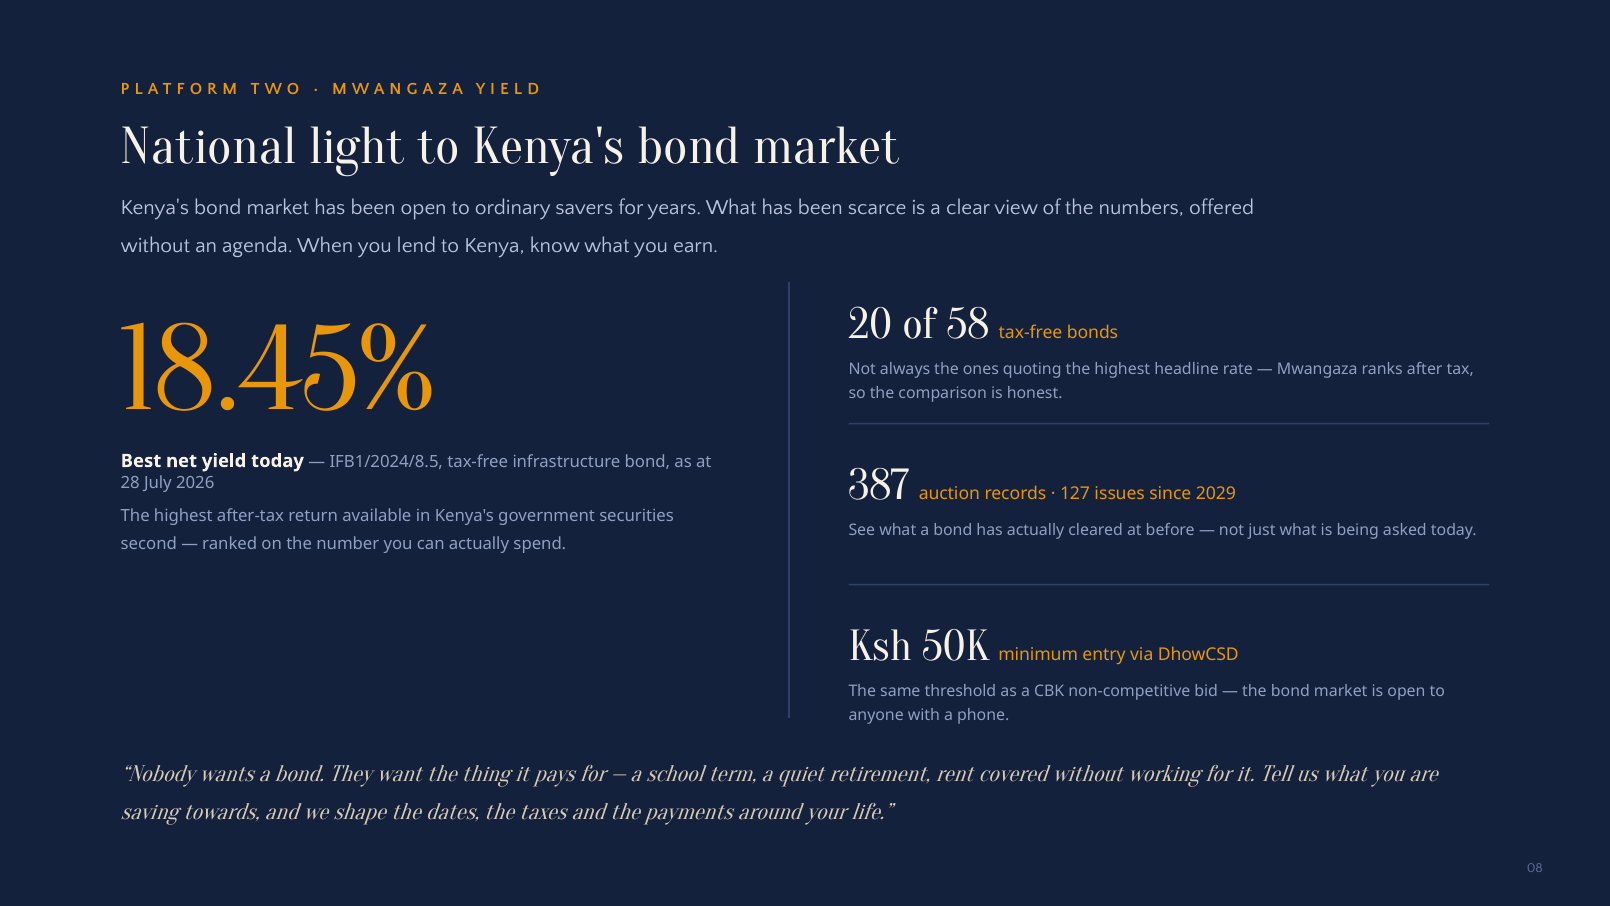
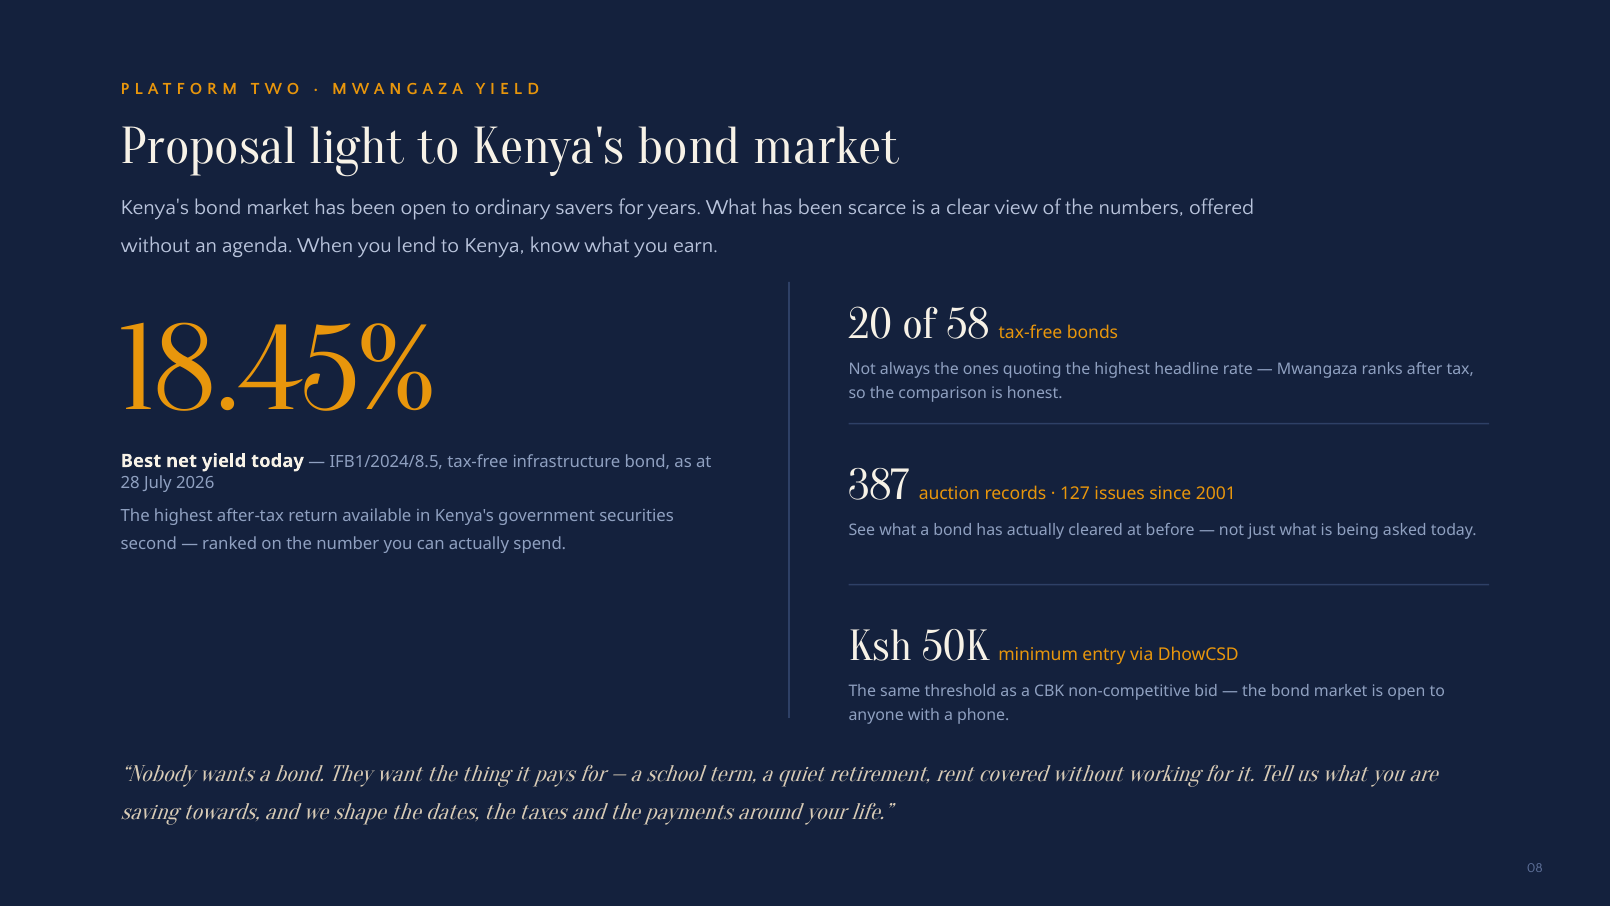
National: National -> Proposal
2029: 2029 -> 2001
